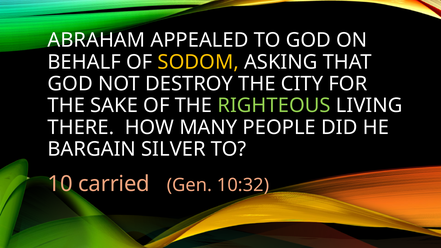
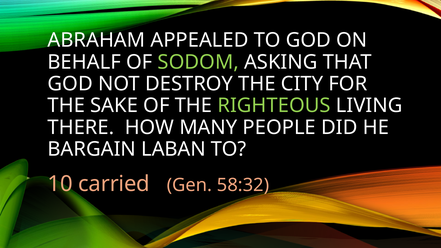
SODOM colour: yellow -> light green
SILVER: SILVER -> LABAN
10:32: 10:32 -> 58:32
